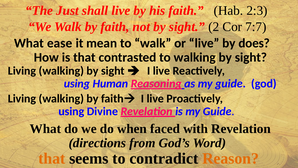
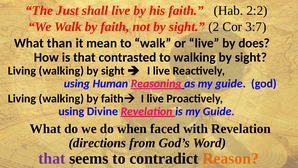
2:3: 2:3 -> 2:2
7:7: 7:7 -> 3:7
ease: ease -> than
that at (52, 158) colour: orange -> purple
